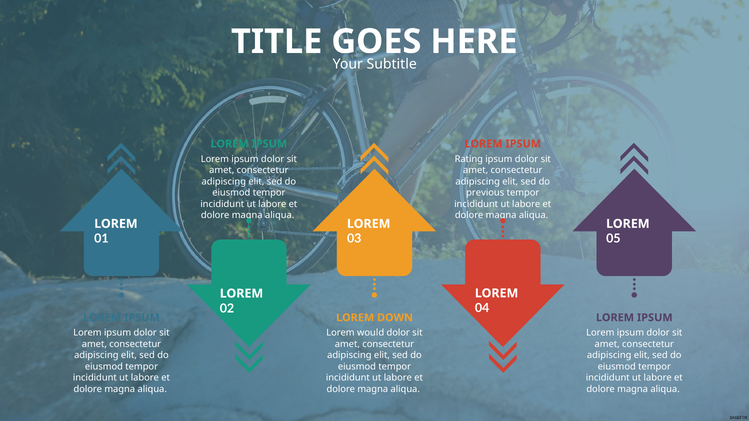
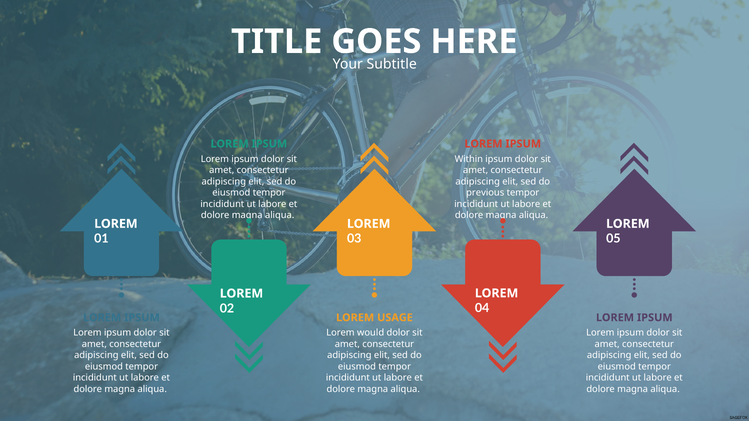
Rating: Rating -> Within
DOWN: DOWN -> USAGE
